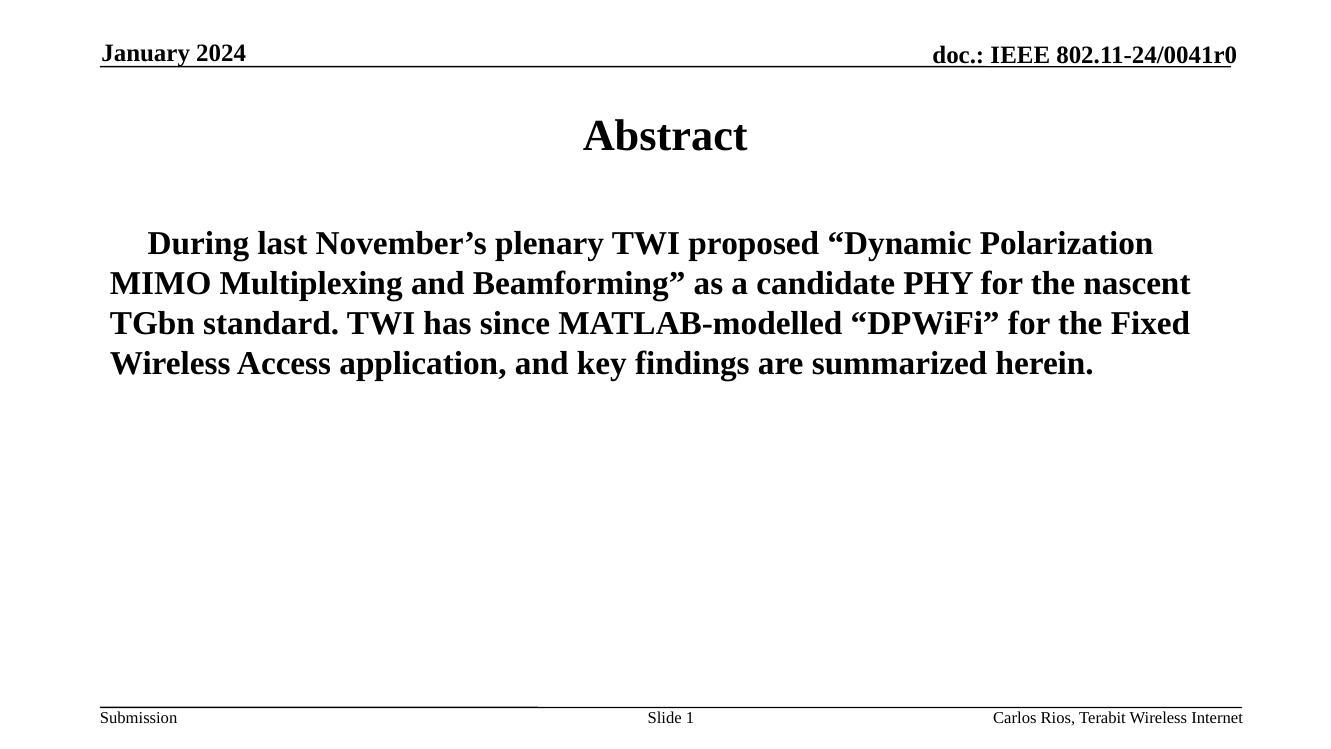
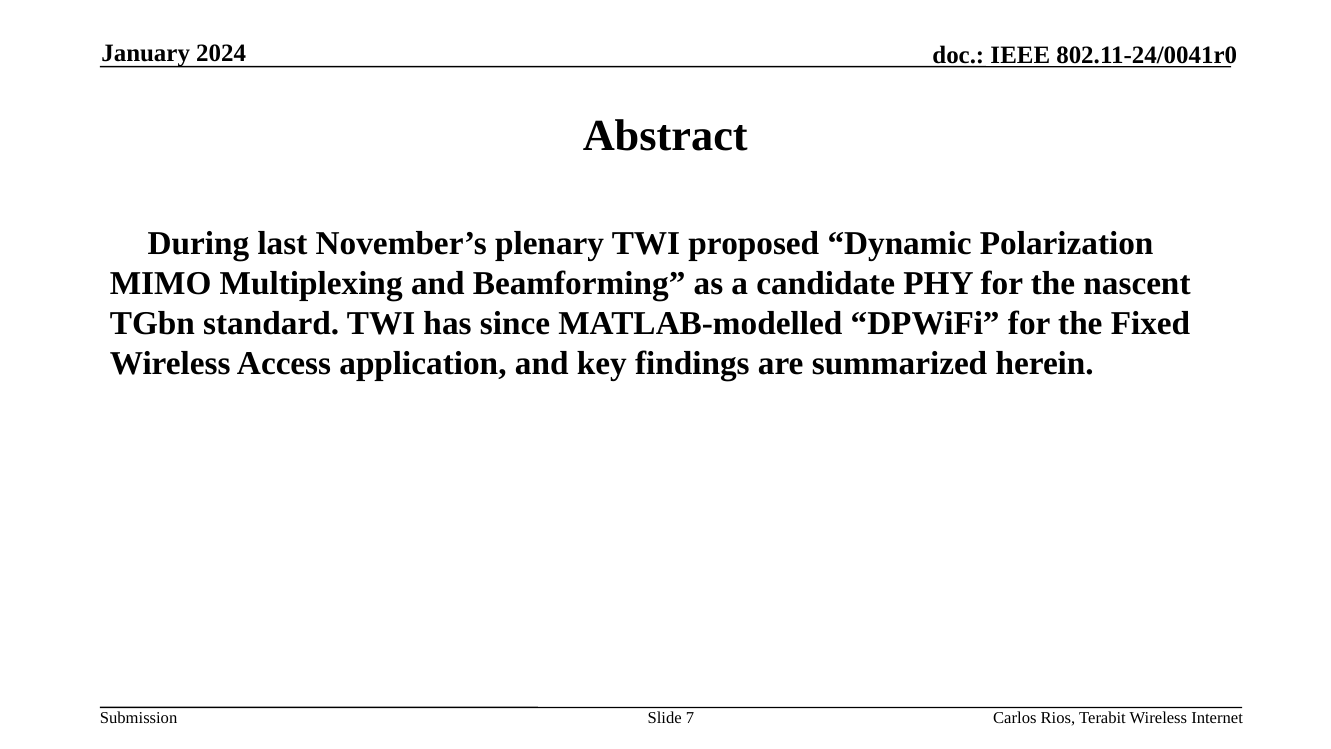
1: 1 -> 7
